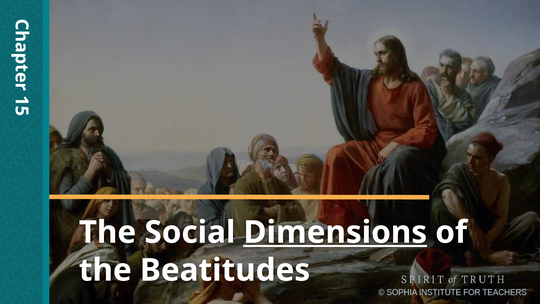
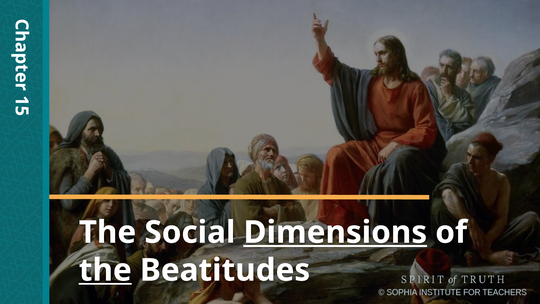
the at (105, 270) underline: none -> present
